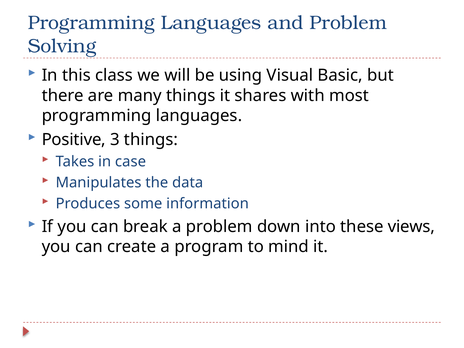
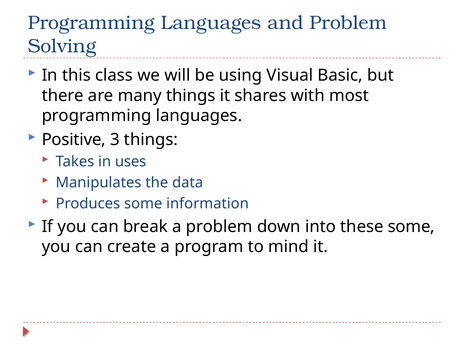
case: case -> uses
these views: views -> some
